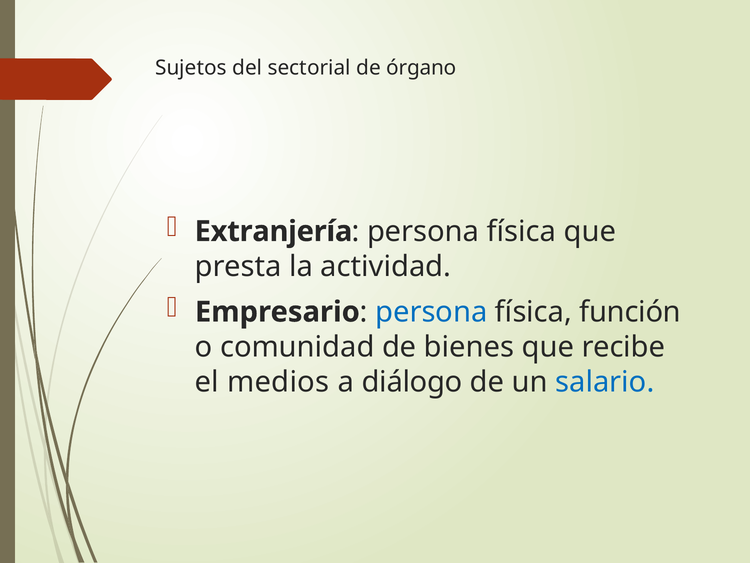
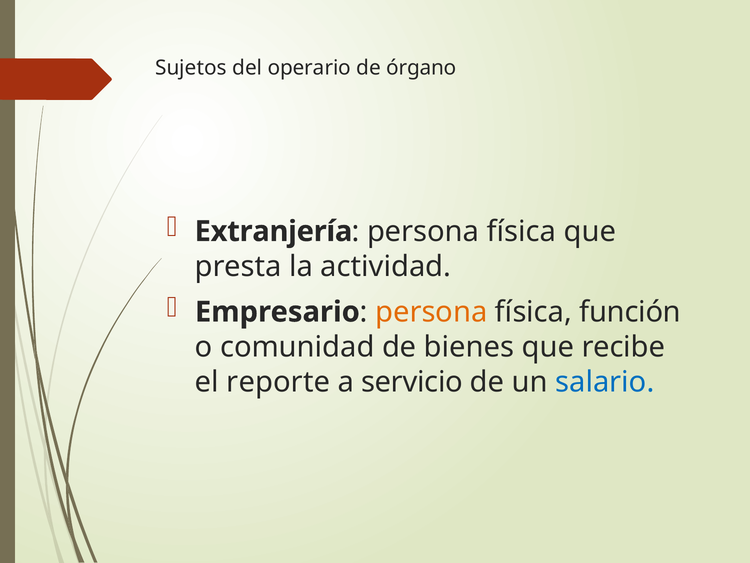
sectorial: sectorial -> operario
persona at (431, 312) colour: blue -> orange
medios: medios -> reporte
diálogo: diálogo -> servicio
